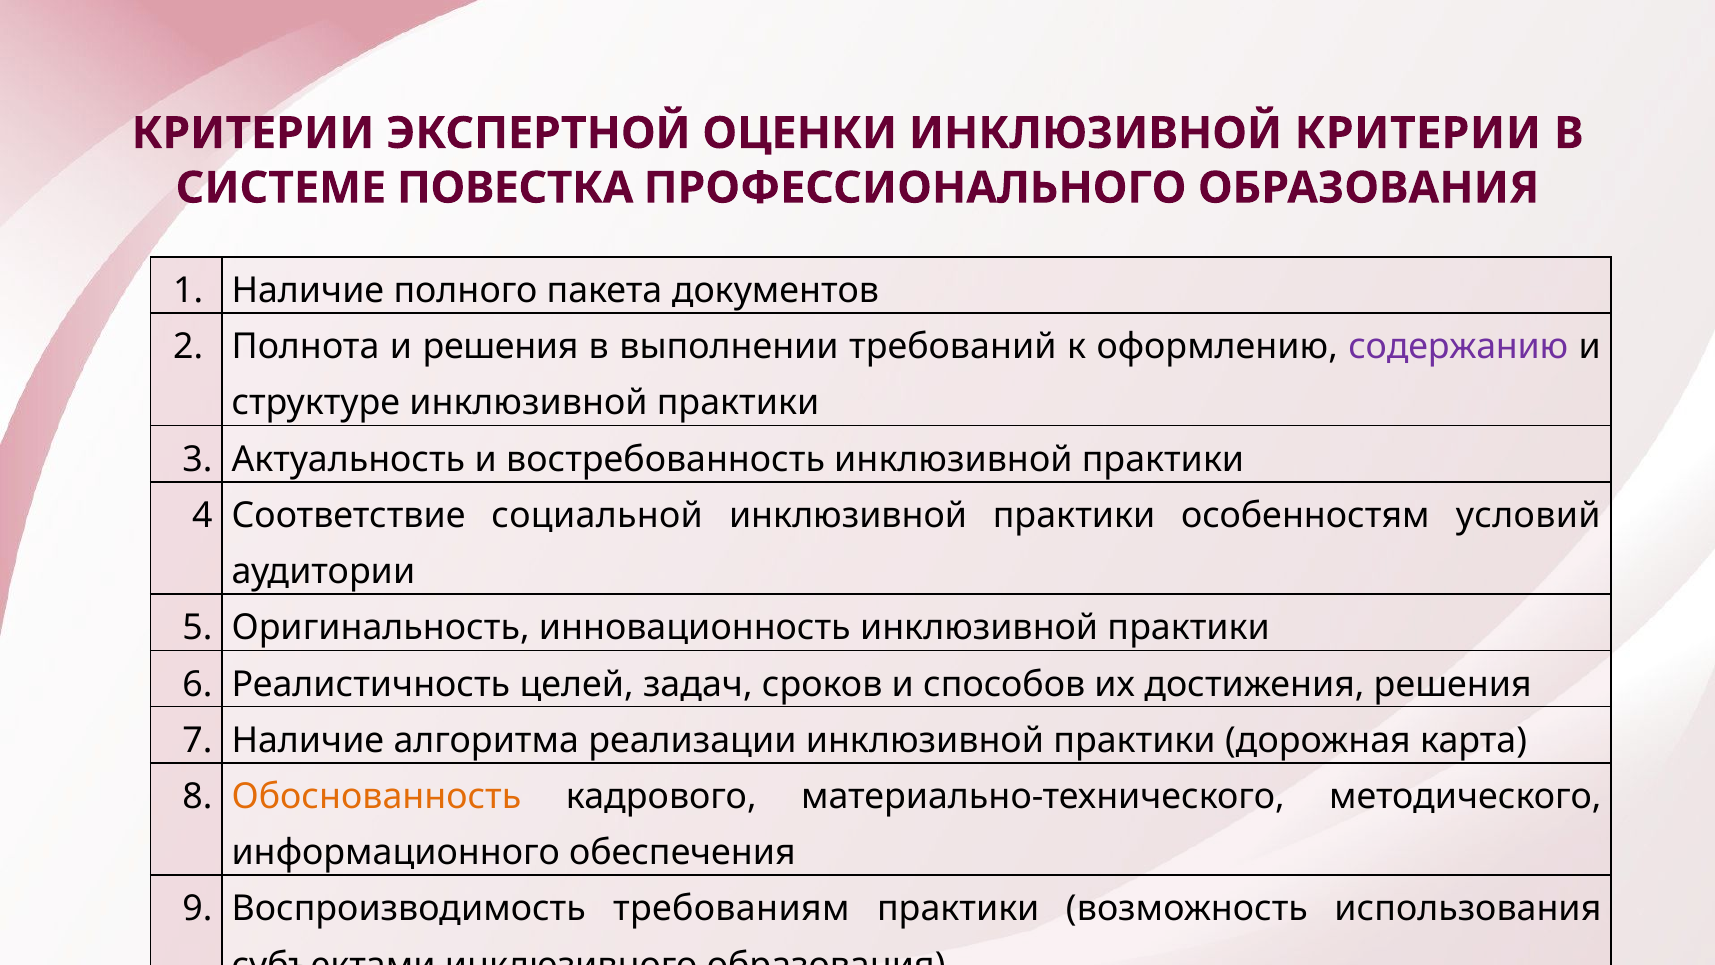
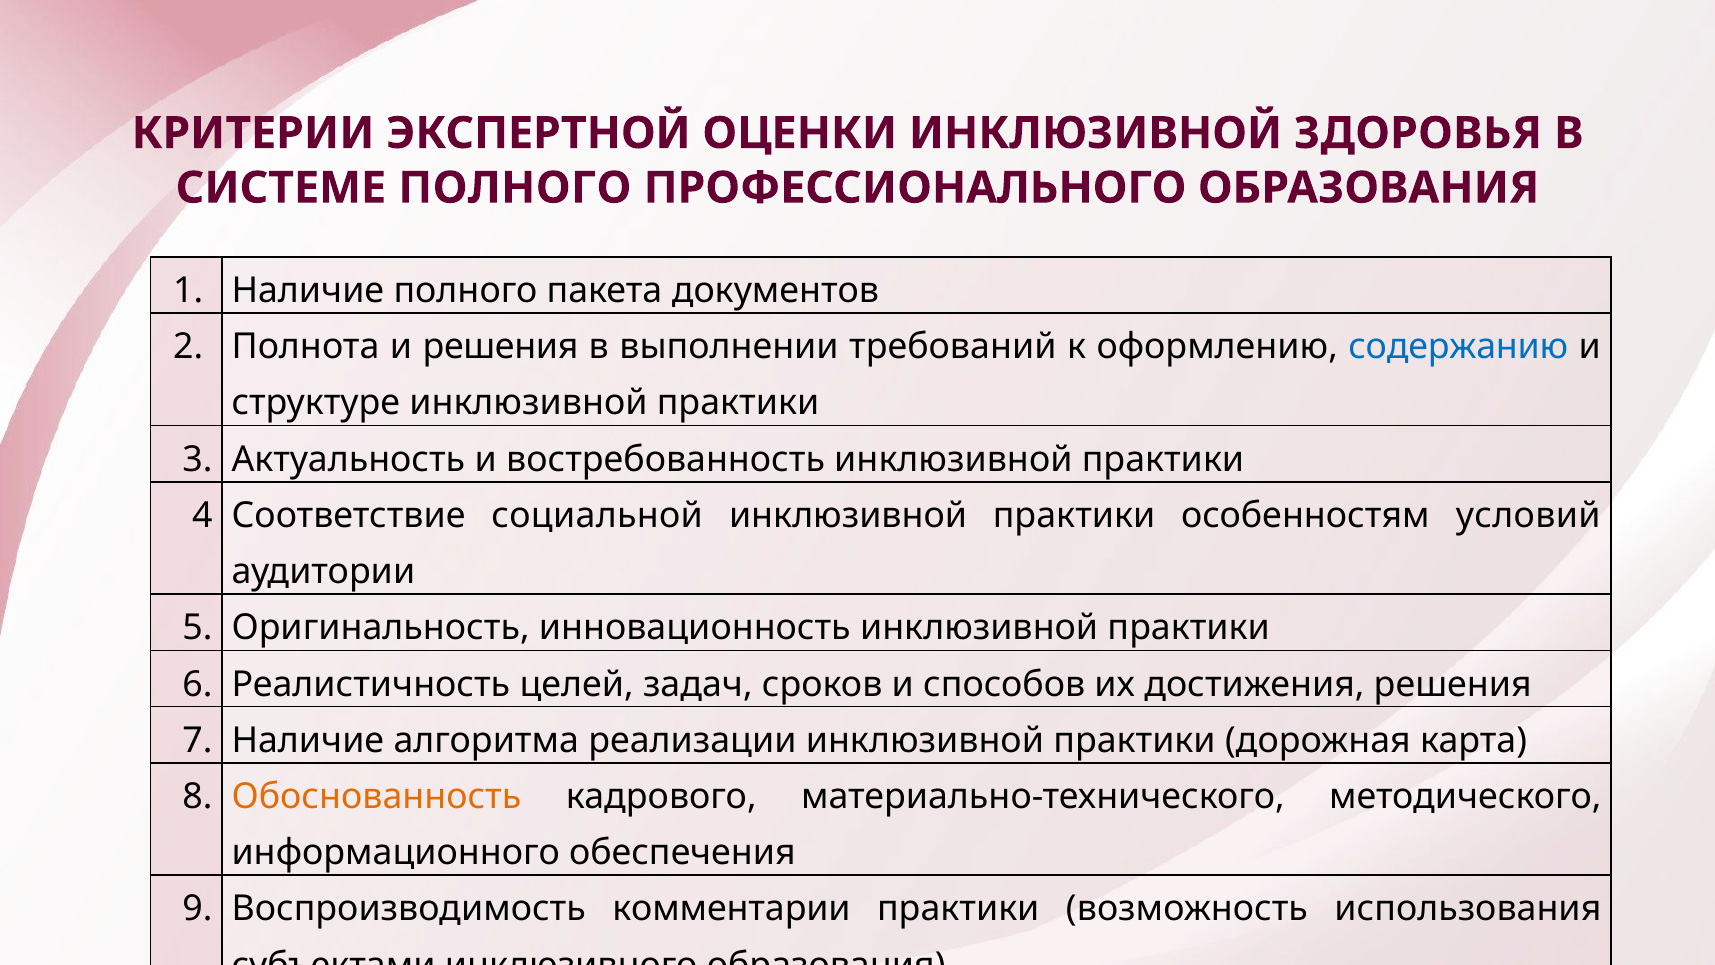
ИНКЛЮЗИВНОЙ КРИТЕРИИ: КРИТЕРИИ -> ЗДОРОВЬЯ
СИСТЕМЕ ПОВЕСТКА: ПОВЕСТКА -> ПОЛНОГО
содержанию colour: purple -> blue
требованиям: требованиям -> комментарии
